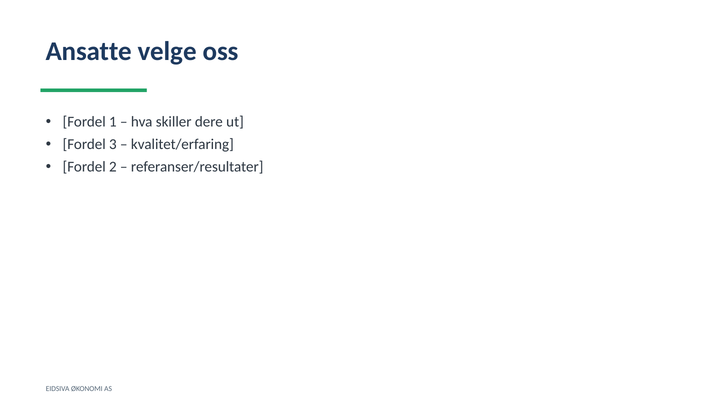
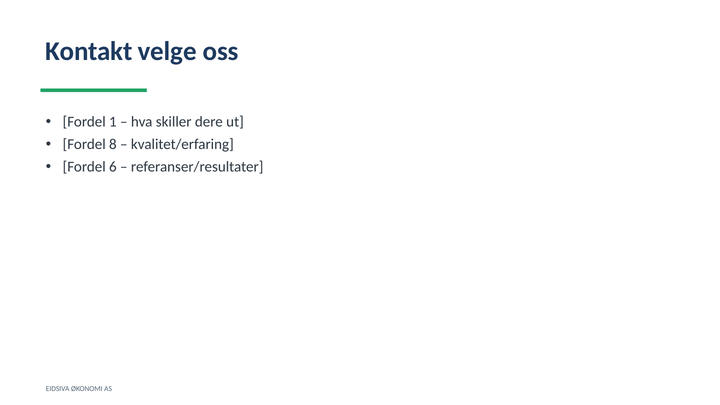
Ansatte: Ansatte -> Kontakt
3: 3 -> 8
2: 2 -> 6
